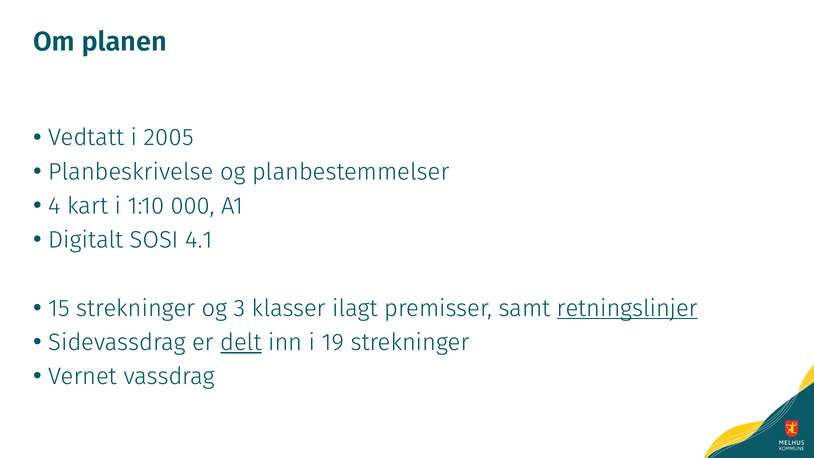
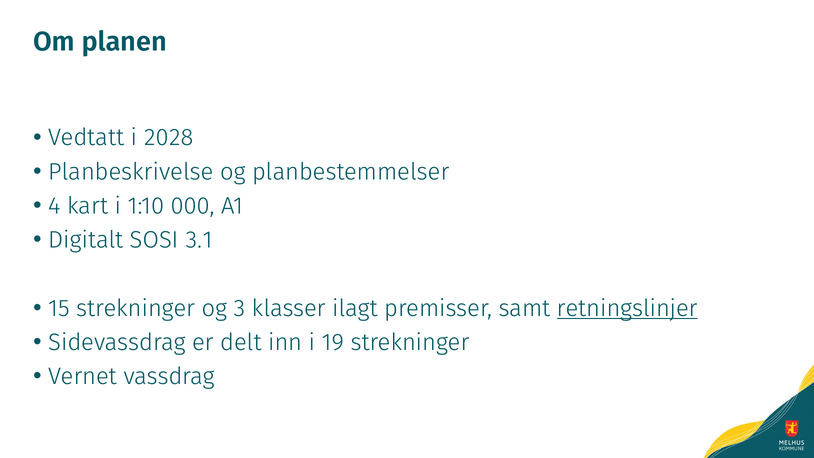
2005: 2005 -> 2028
4.1: 4.1 -> 3.1
delt underline: present -> none
